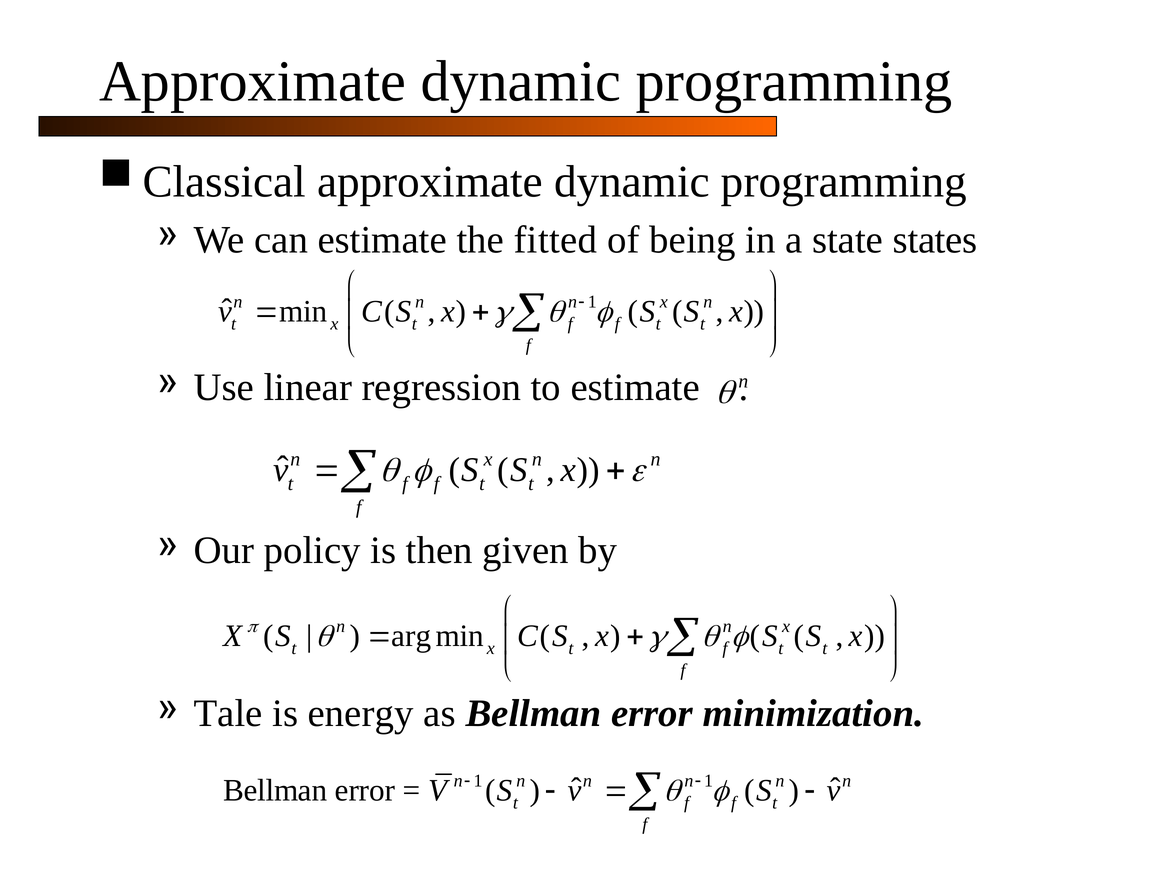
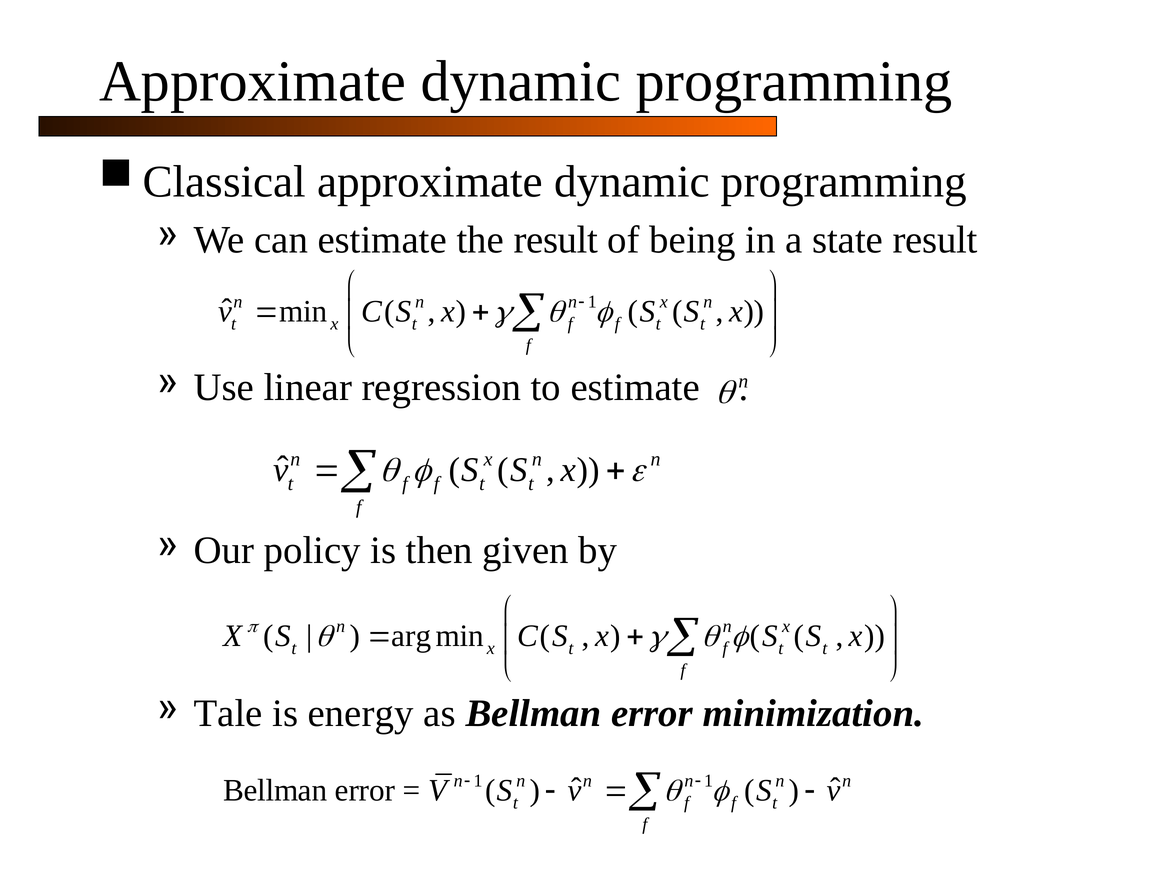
the fitted: fitted -> result
state states: states -> result
